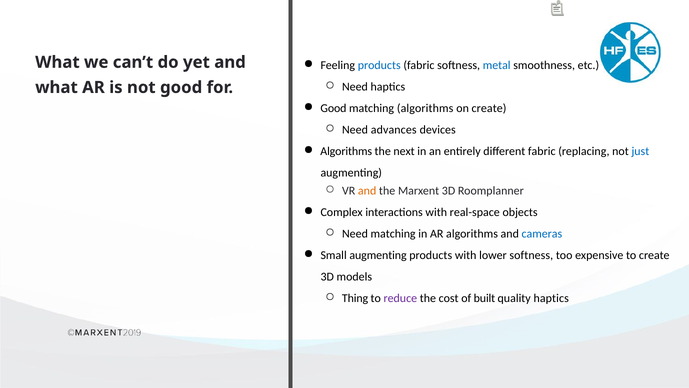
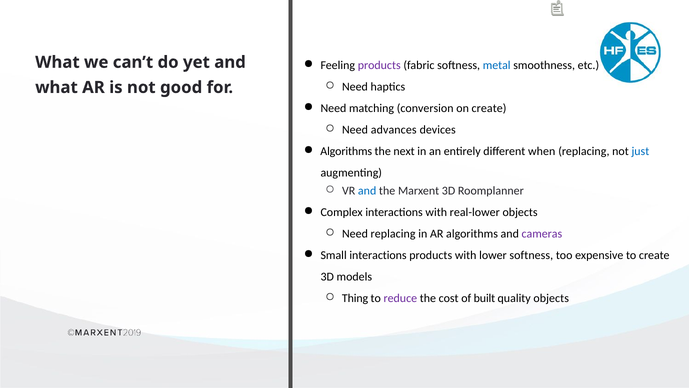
products at (379, 65) colour: blue -> purple
Good at (333, 108): Good -> Need
matching algorithms: algorithms -> conversion
different fabric: fabric -> when
and at (367, 191) colour: orange -> blue
real-space: real-space -> real-lower
Need matching: matching -> replacing
cameras colour: blue -> purple
Small augmenting: augmenting -> interactions
quality haptics: haptics -> objects
